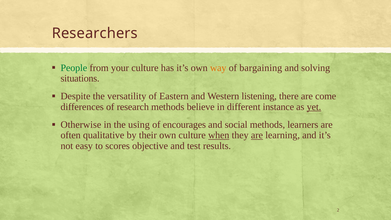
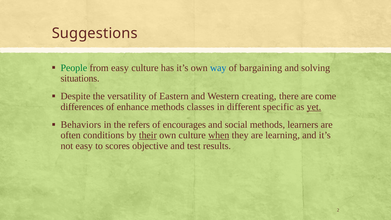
Researchers: Researchers -> Suggestions
from your: your -> easy
way colour: orange -> blue
listening: listening -> creating
research: research -> enhance
believe: believe -> classes
instance: instance -> specific
Otherwise: Otherwise -> Behaviors
using: using -> refers
qualitative: qualitative -> conditions
their underline: none -> present
are at (257, 135) underline: present -> none
